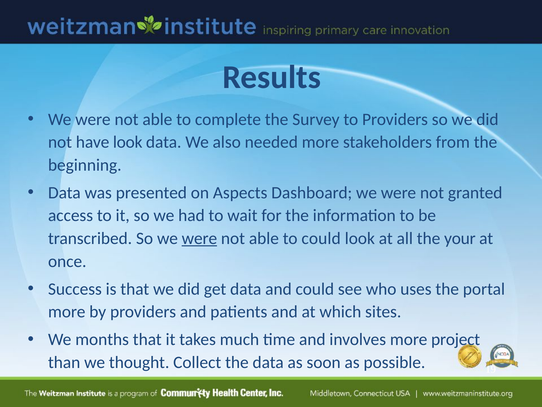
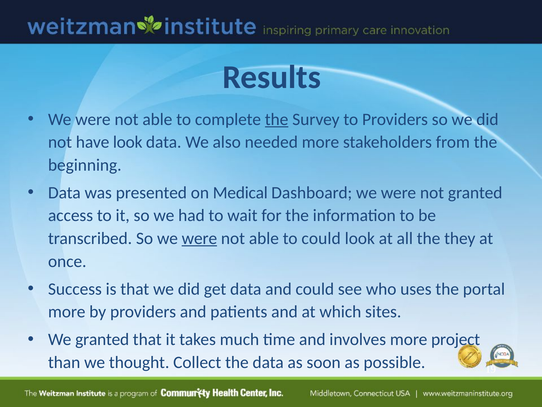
the at (277, 119) underline: none -> present
Aspects: Aspects -> Medical
your: your -> they
We months: months -> granted
